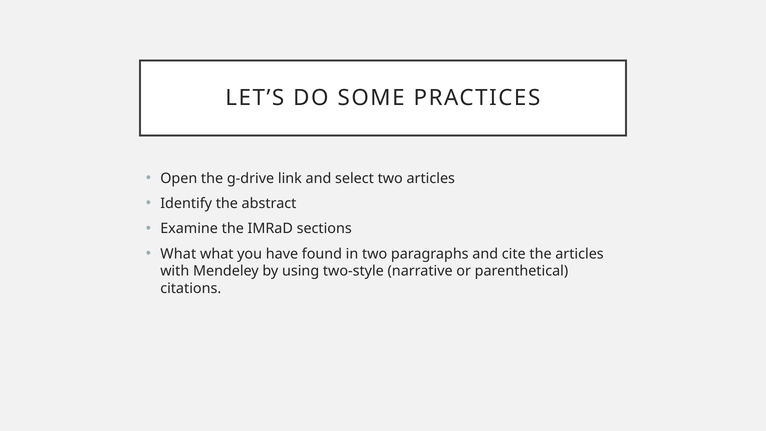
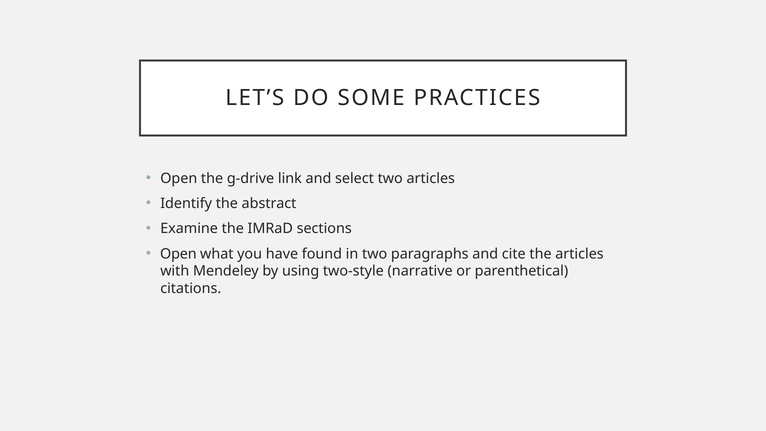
What at (178, 254): What -> Open
